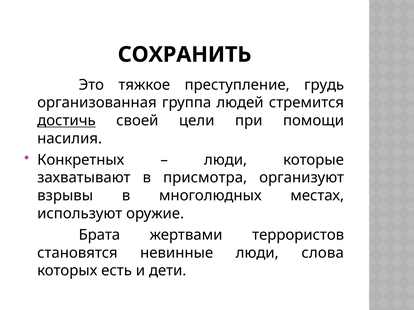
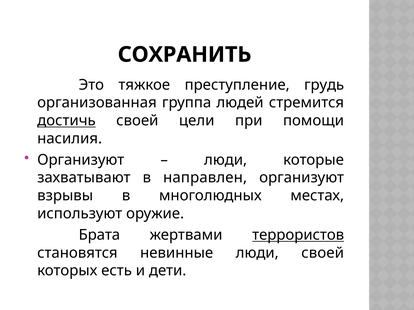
Конкретных at (81, 160): Конкретных -> Организуют
присмотра: присмотра -> направлен
террористов underline: none -> present
люди слова: слова -> своей
